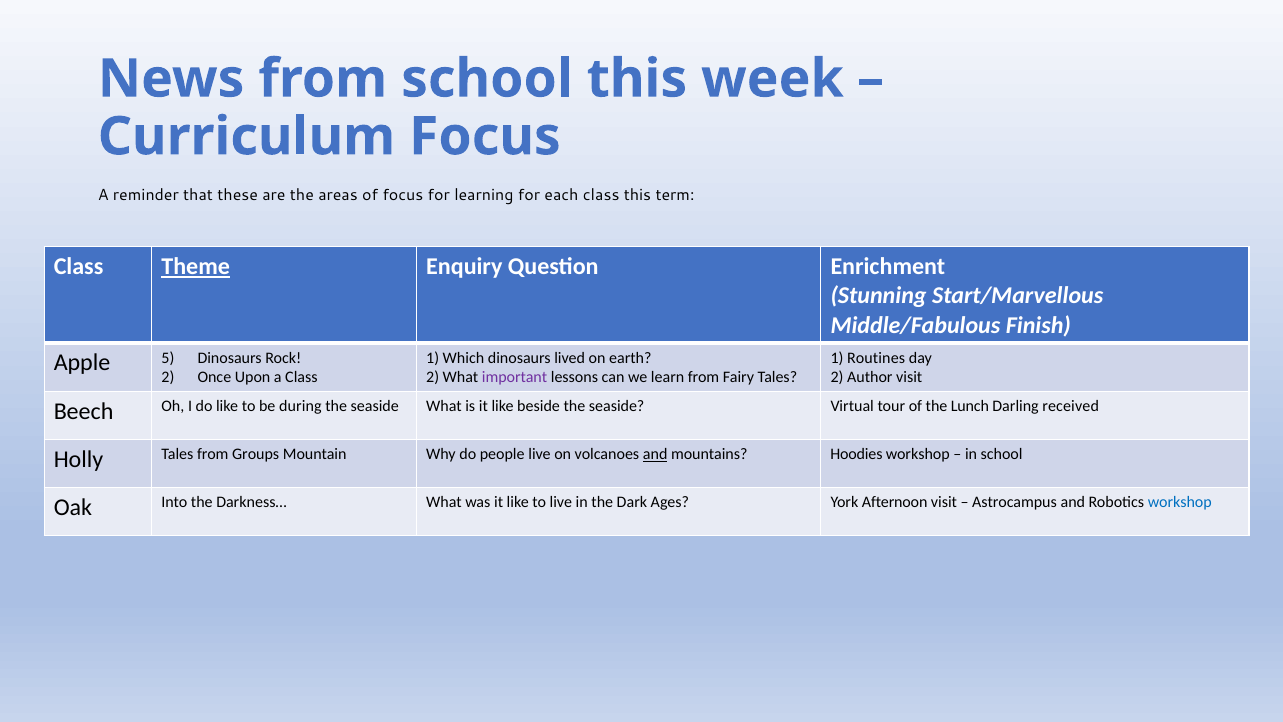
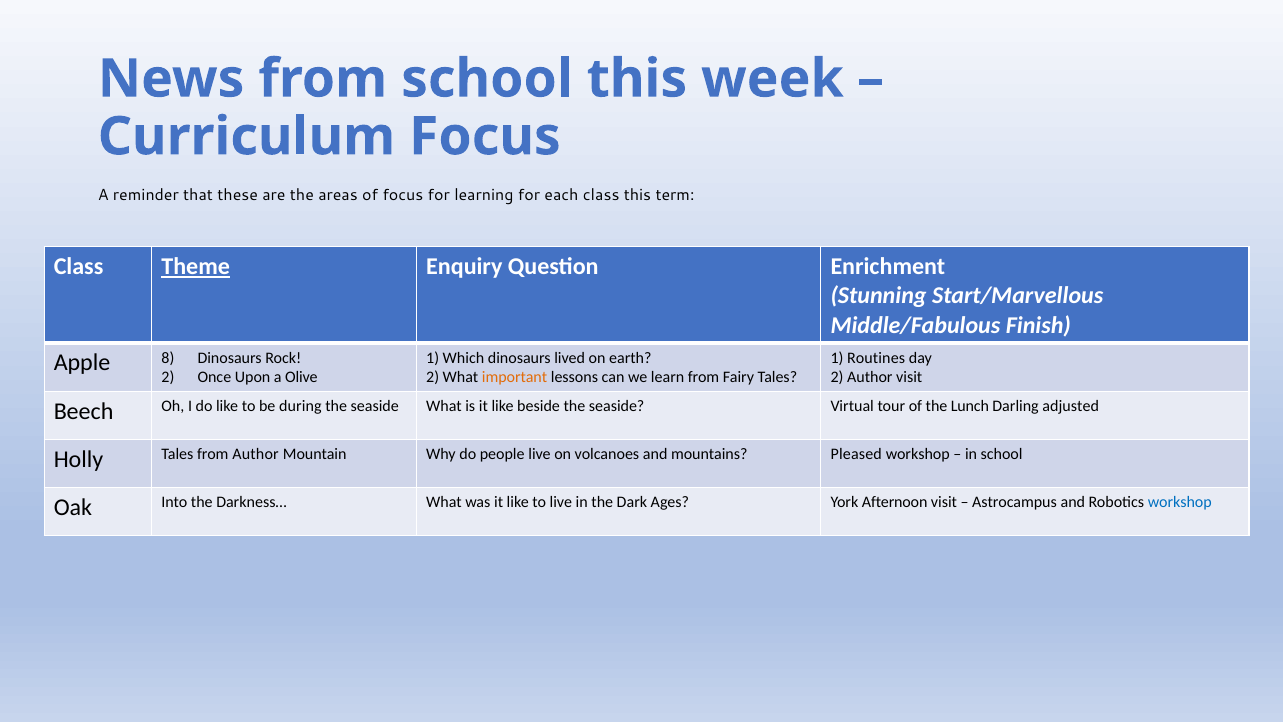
5: 5 -> 8
a Class: Class -> Olive
important colour: purple -> orange
received: received -> adjusted
from Groups: Groups -> Author
and at (655, 454) underline: present -> none
Hoodies: Hoodies -> Pleased
